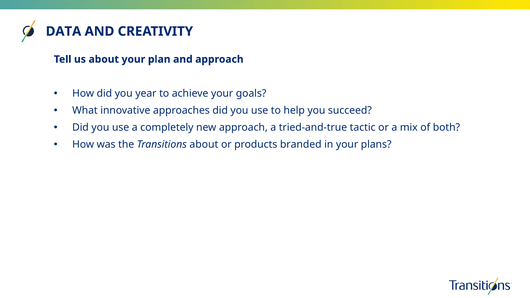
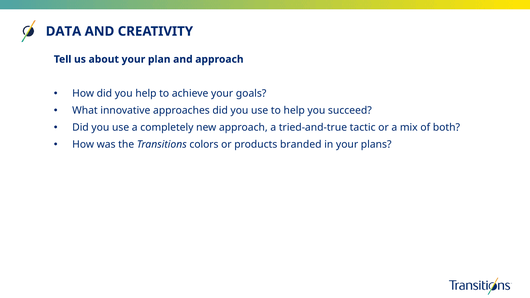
you year: year -> help
Transitions about: about -> colors
